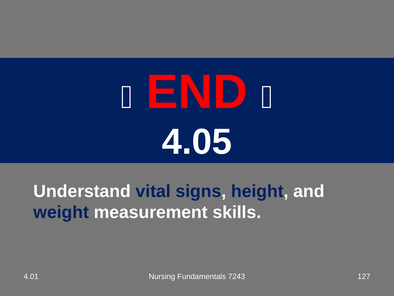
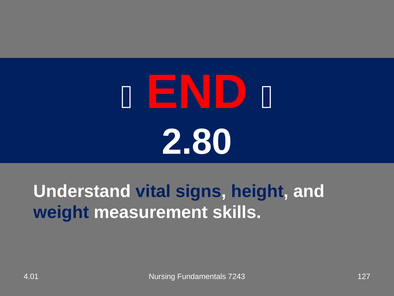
4.05: 4.05 -> 2.80
